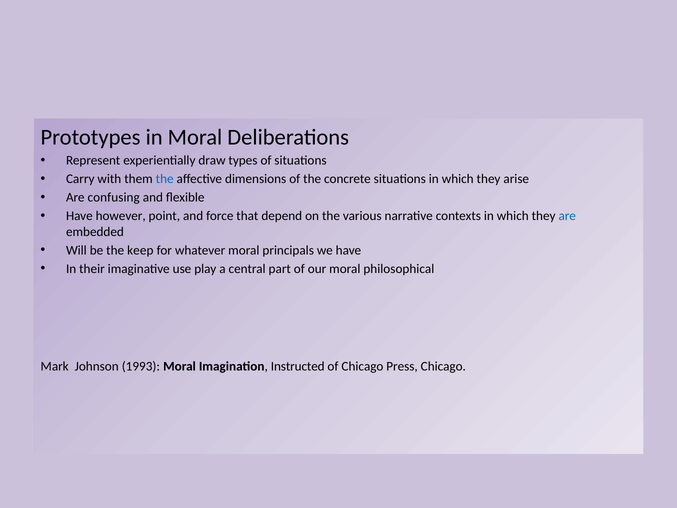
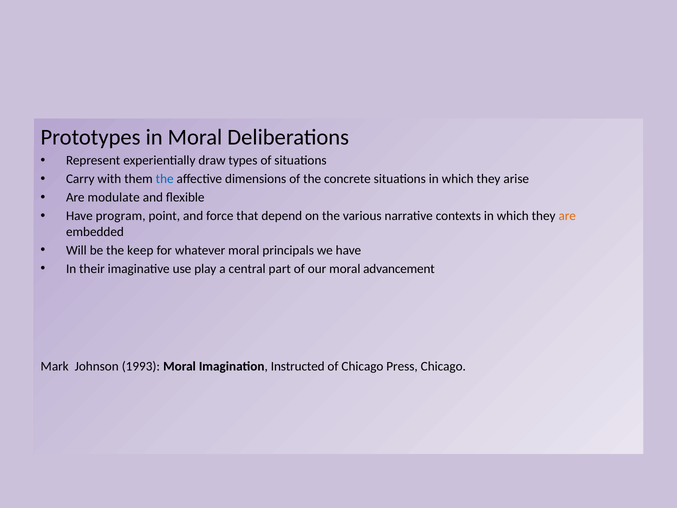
confusing: confusing -> modulate
however: however -> program
are at (567, 216) colour: blue -> orange
philosophical: philosophical -> advancement
